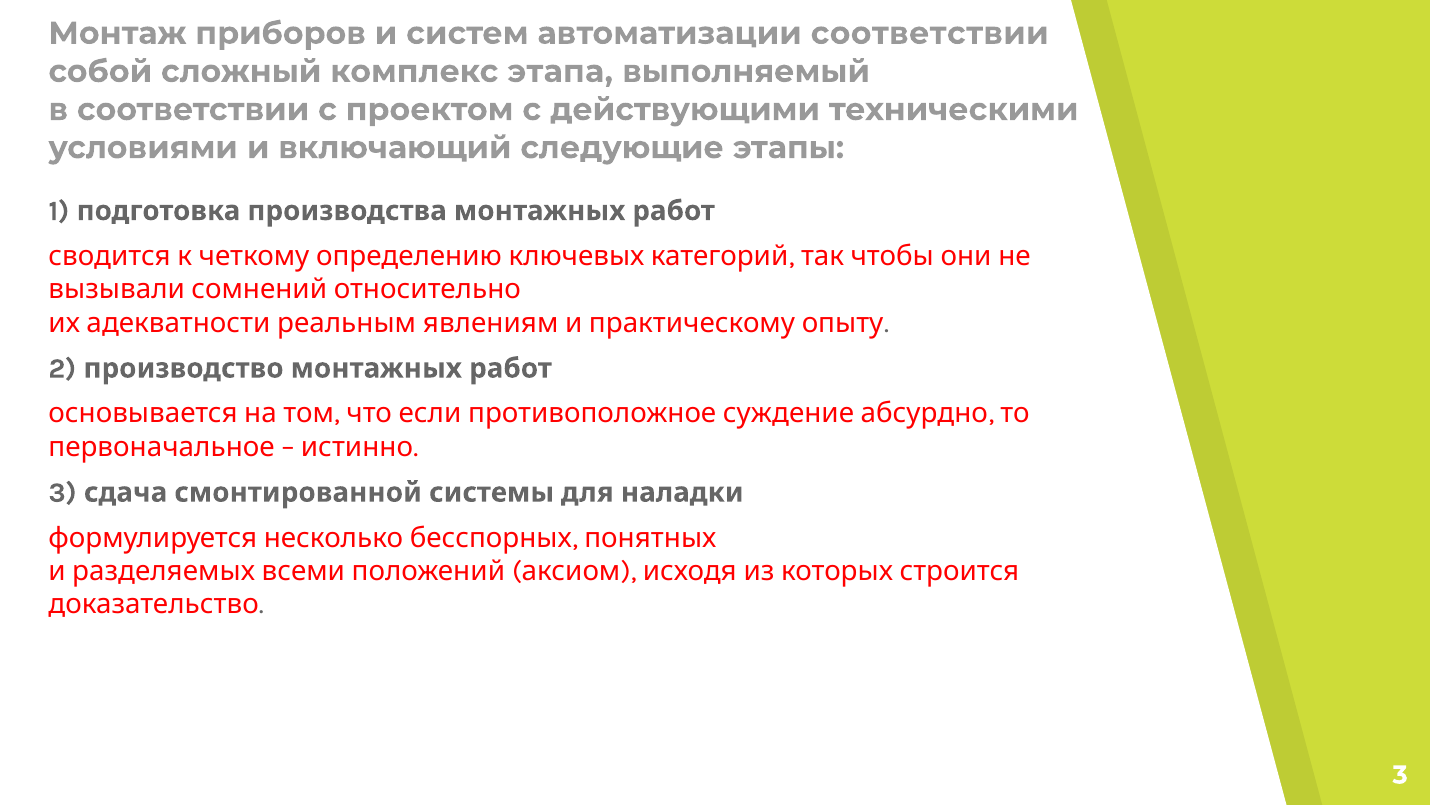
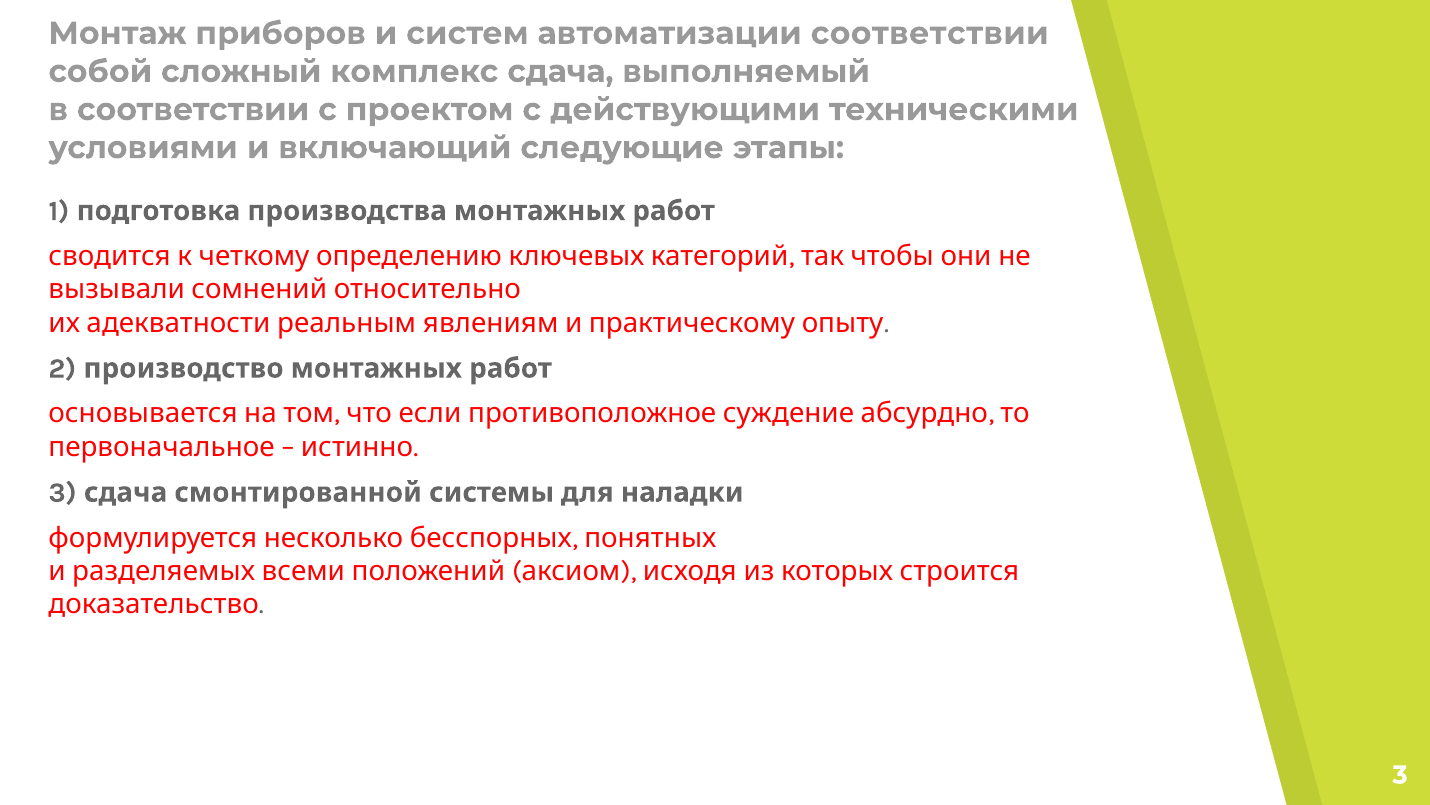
комплекс этапа: этапа -> сдача
